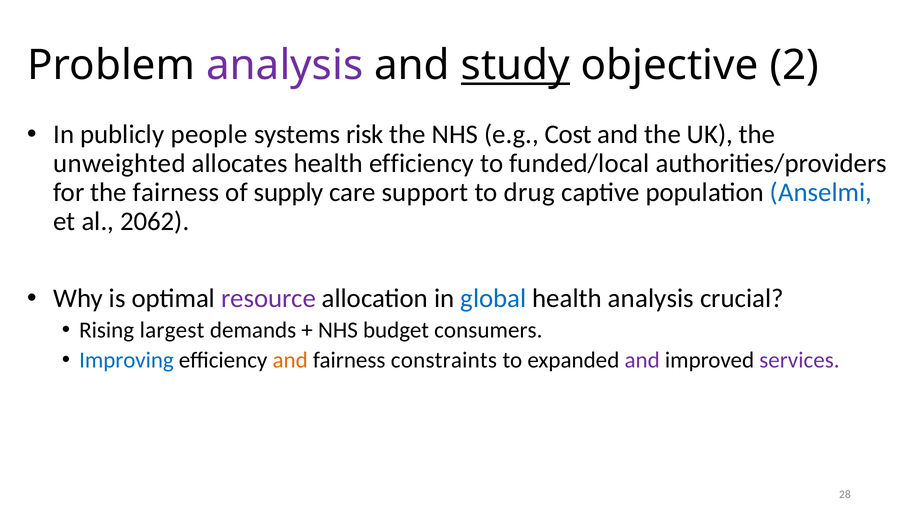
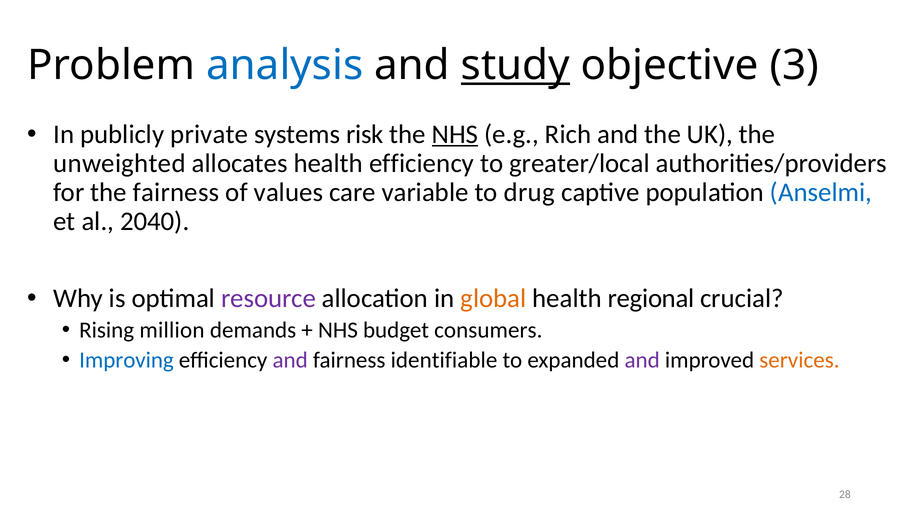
analysis at (285, 66) colour: purple -> blue
2: 2 -> 3
people: people -> private
NHS at (455, 134) underline: none -> present
Cost: Cost -> Rich
funded/local: funded/local -> greater/local
supply: supply -> values
support: support -> variable
2062: 2062 -> 2040
global colour: blue -> orange
health analysis: analysis -> regional
largest: largest -> million
and at (290, 360) colour: orange -> purple
constraints: constraints -> identifiable
services colour: purple -> orange
